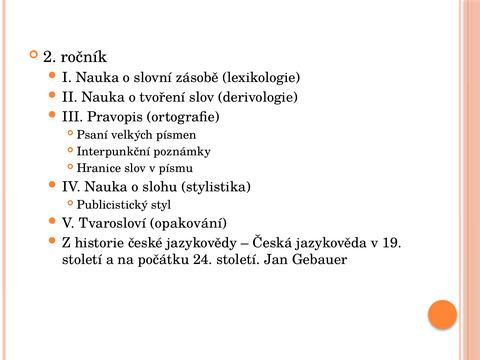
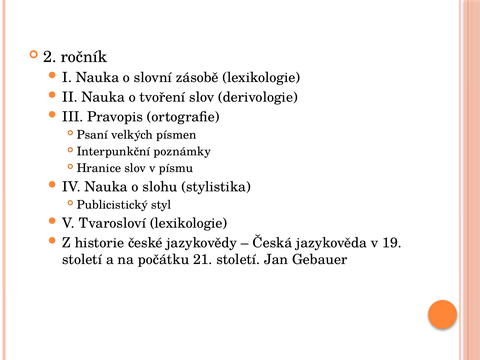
Tvarosloví opakování: opakování -> lexikologie
24: 24 -> 21
